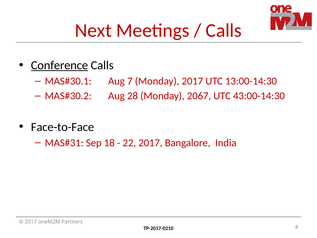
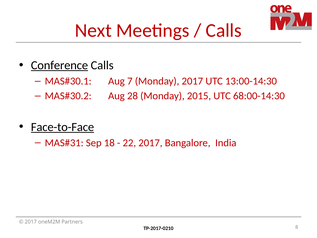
2067: 2067 -> 2015
43:00-14:30: 43:00-14:30 -> 68:00-14:30
Face-to-Face underline: none -> present
